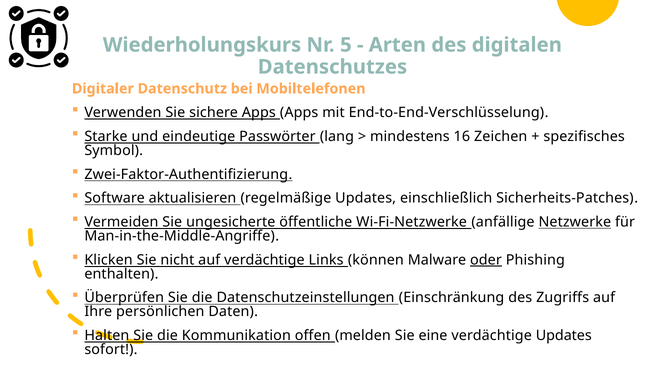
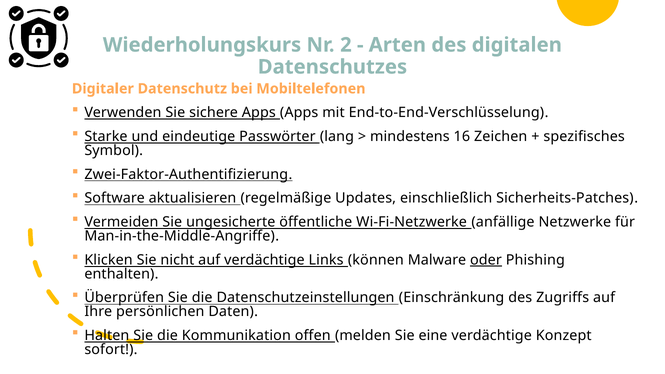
5: 5 -> 2
Netzwerke underline: present -> none
verdächtige Updates: Updates -> Konzept
